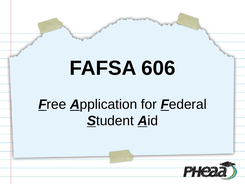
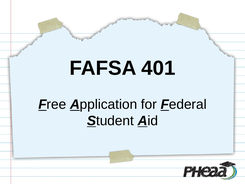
606: 606 -> 401
